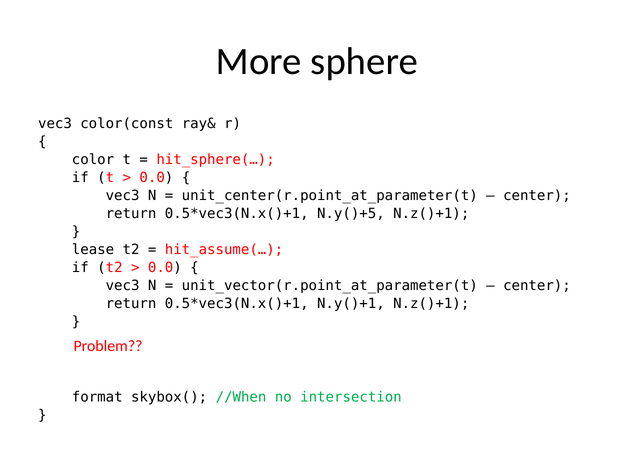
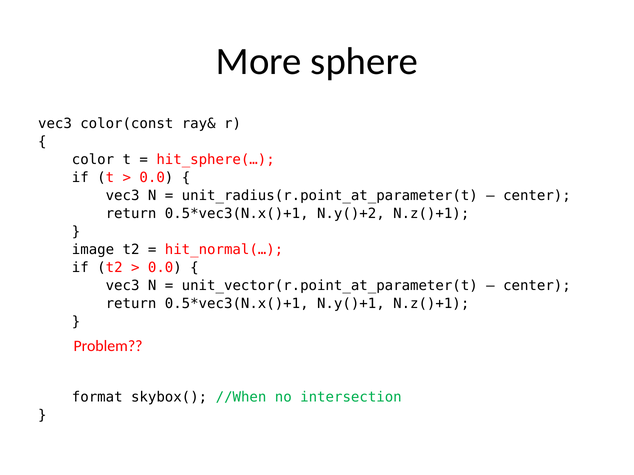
unit_center(r.point_at_parameter(t: unit_center(r.point_at_parameter(t -> unit_radius(r.point_at_parameter(t
N.y()+5: N.y()+5 -> N.y()+2
lease: lease -> image
hit_assume(…: hit_assume(… -> hit_normal(…
